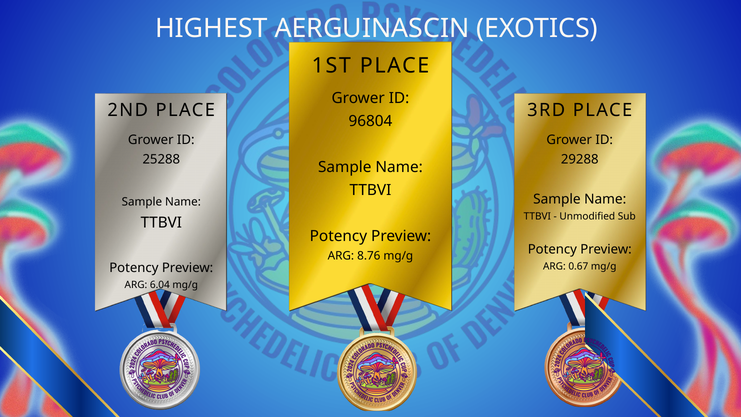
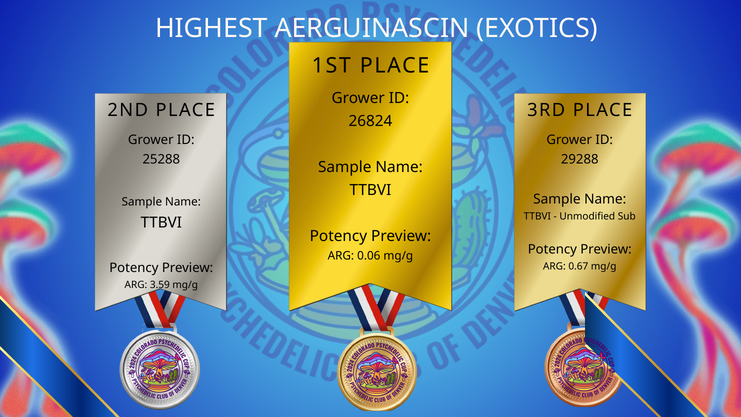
96804: 96804 -> 26824
8.76: 8.76 -> 0.06
6.04: 6.04 -> 3.59
